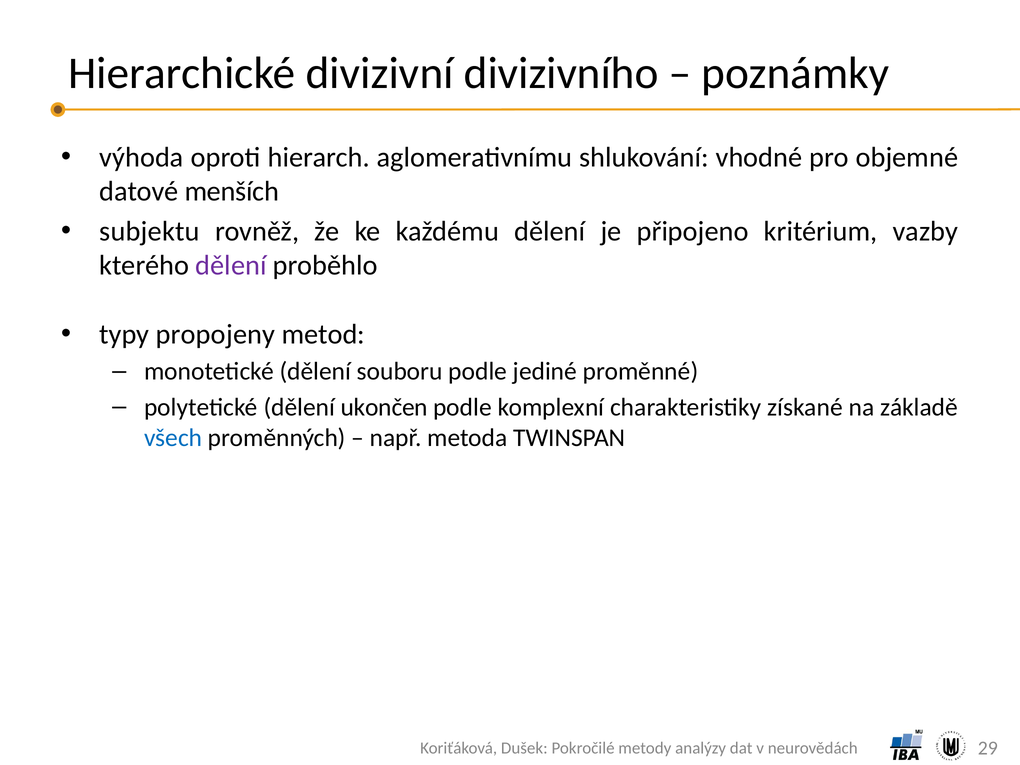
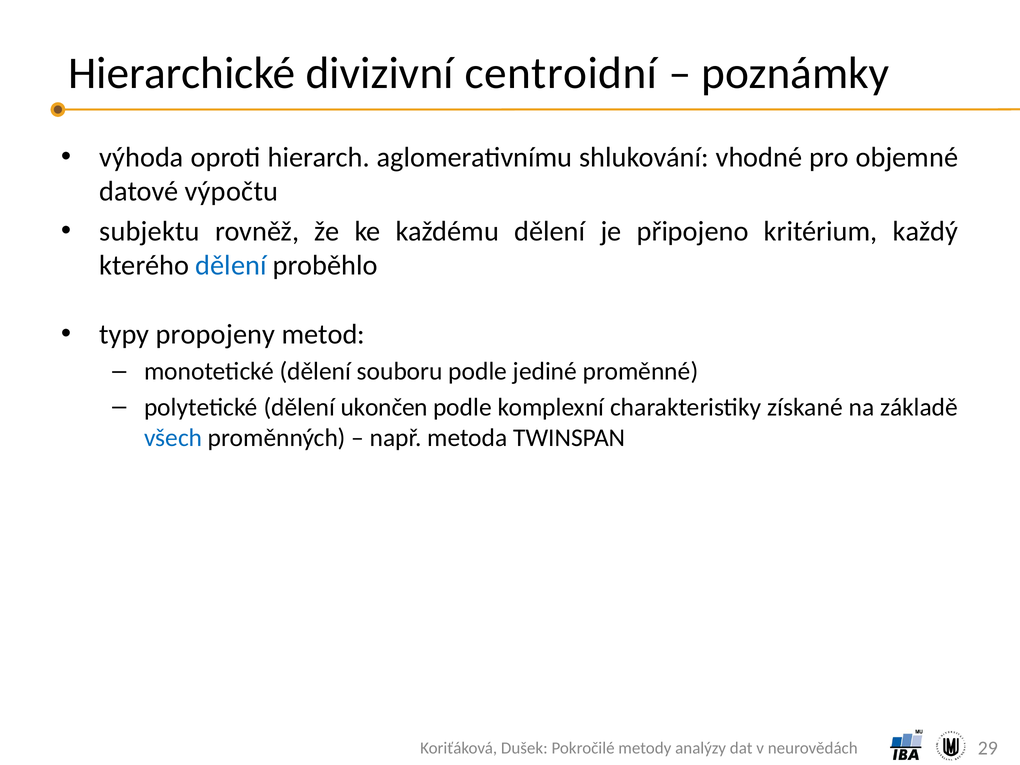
divizivního: divizivního -> centroidní
menších: menších -> výpočtu
vazby: vazby -> každý
dělení at (231, 265) colour: purple -> blue
